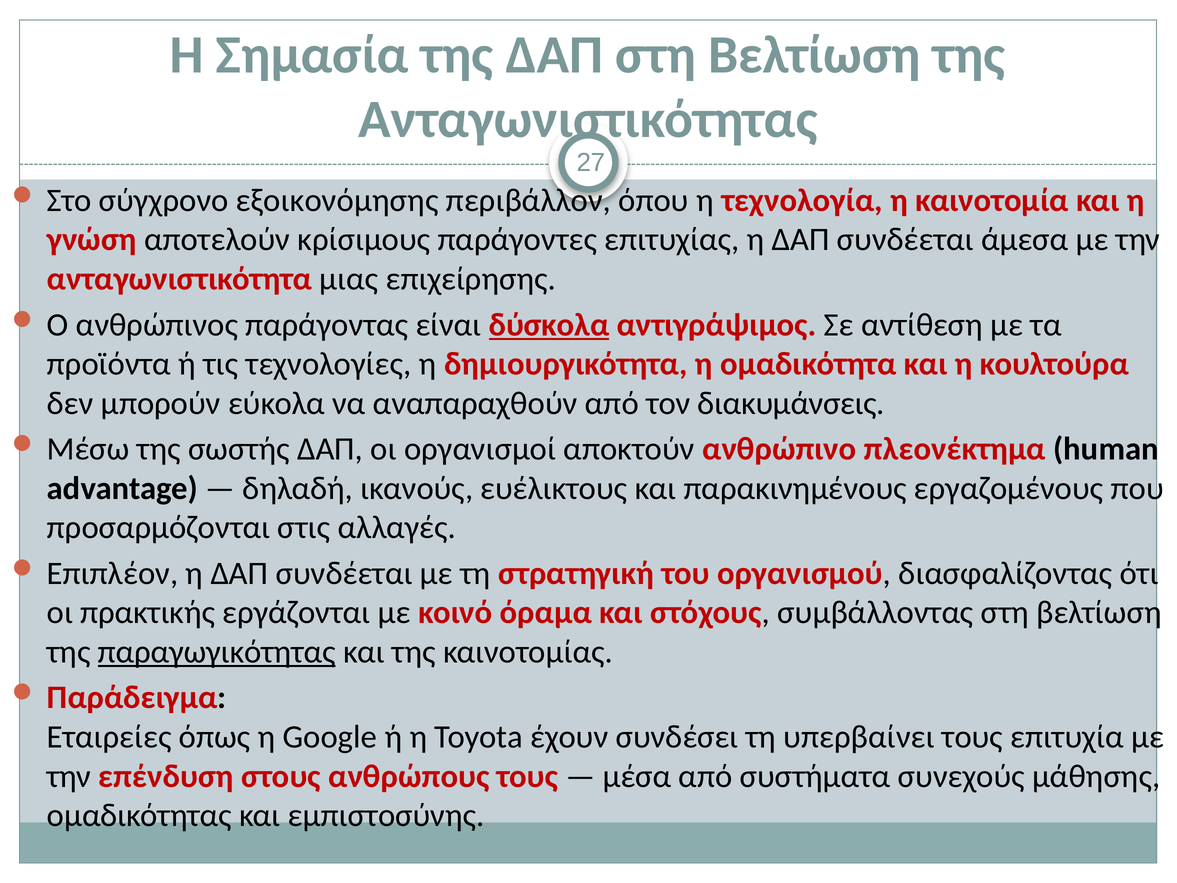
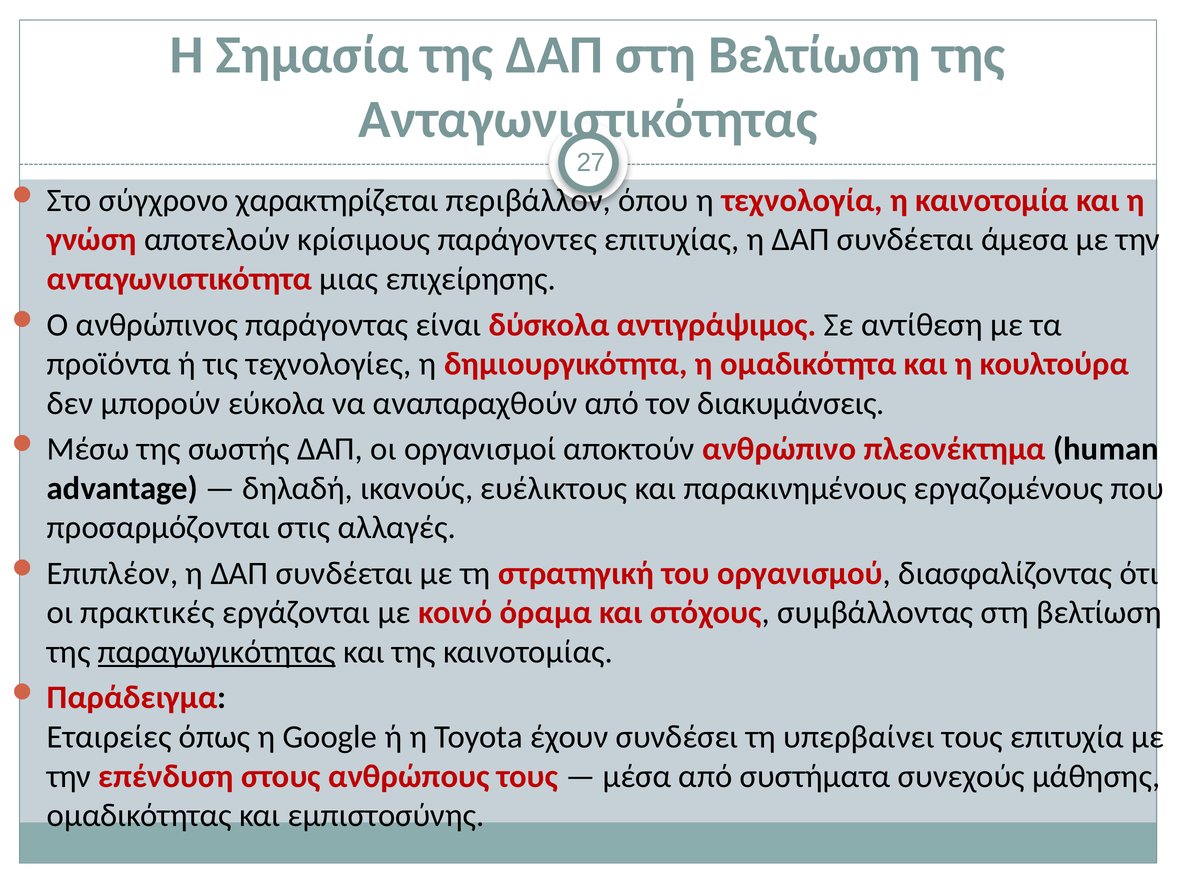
εξοικονόμησης: εξοικονόμησης -> χαρακτηρίζεται
δύσκολα underline: present -> none
πρακτικής: πρακτικής -> πρακτικές
